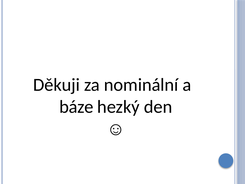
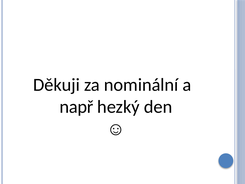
báze: báze -> např
